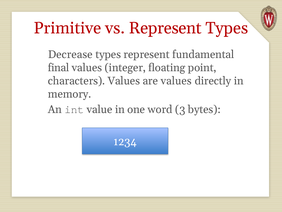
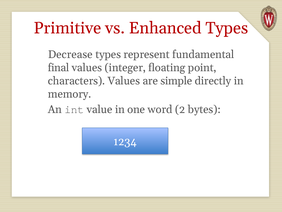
vs Represent: Represent -> Enhanced
are values: values -> simple
3: 3 -> 2
